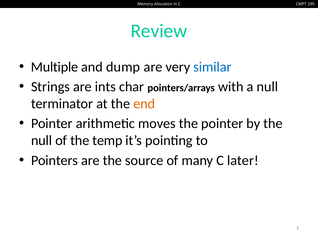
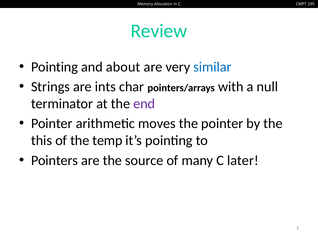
Multiple at (55, 67): Multiple -> Pointing
dump: dump -> about
end colour: orange -> purple
null at (42, 140): null -> this
